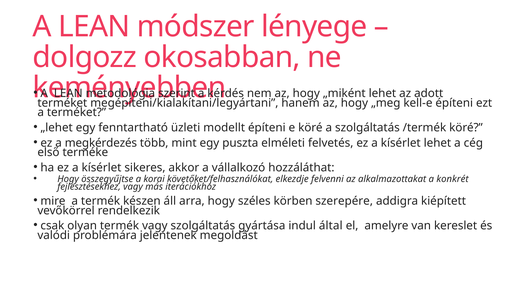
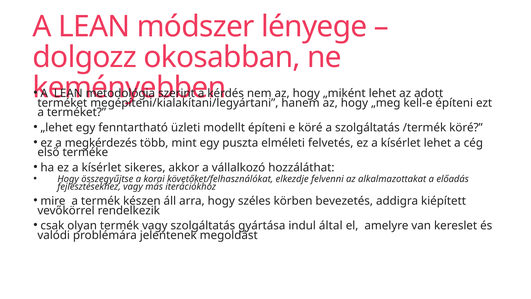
konkrét: konkrét -> előadás
szerepére: szerepére -> bevezetés
